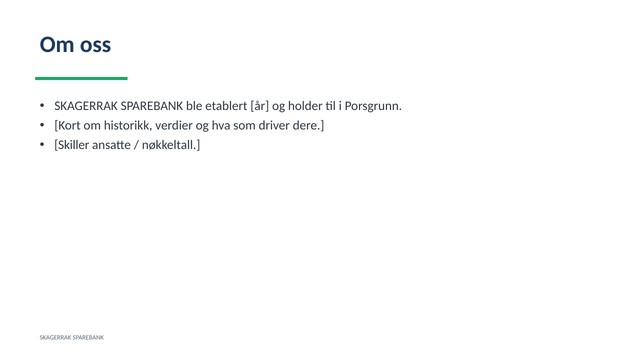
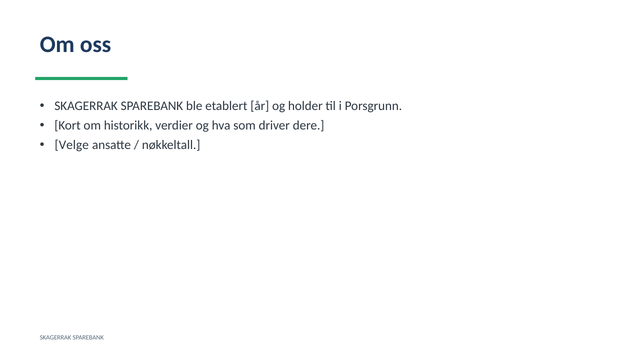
Skiller: Skiller -> Velge
